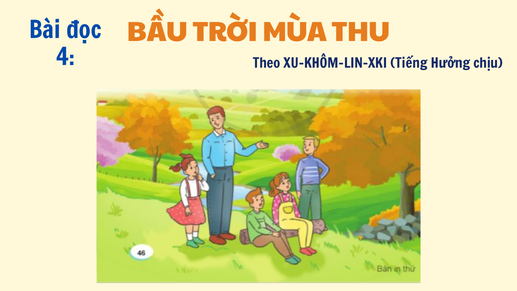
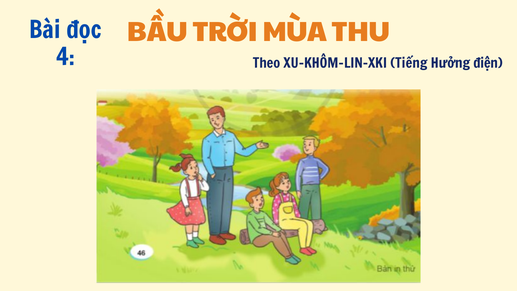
chịu: chịu -> điện
